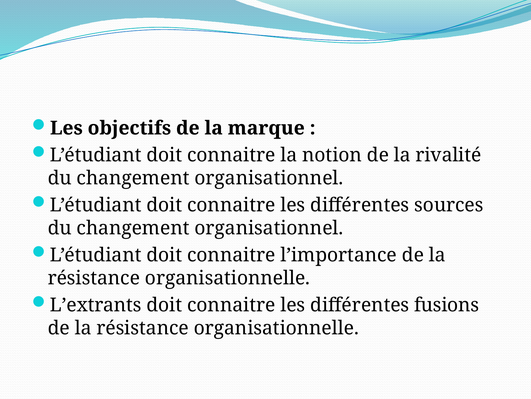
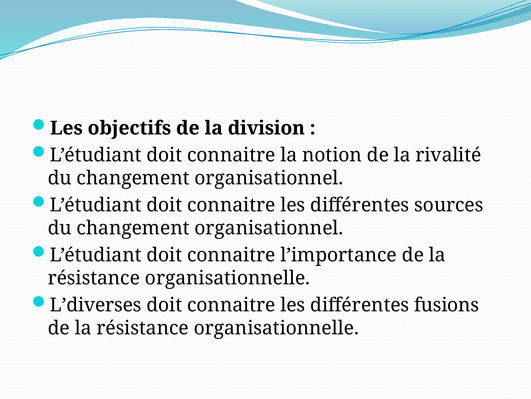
marque: marque -> division
L’extrants: L’extrants -> L’diverses
